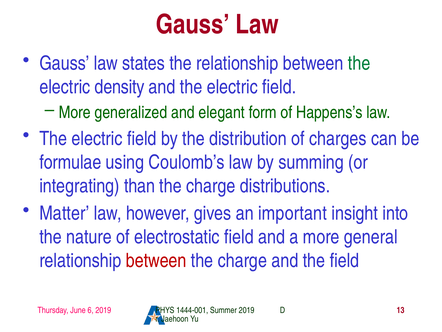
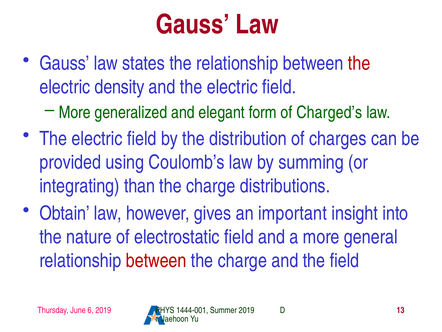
the at (359, 63) colour: green -> red
Happens’s: Happens’s -> Charged’s
formulae: formulae -> provided
Matter: Matter -> Obtain
